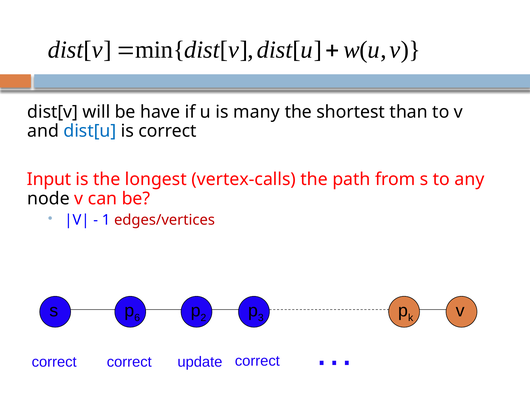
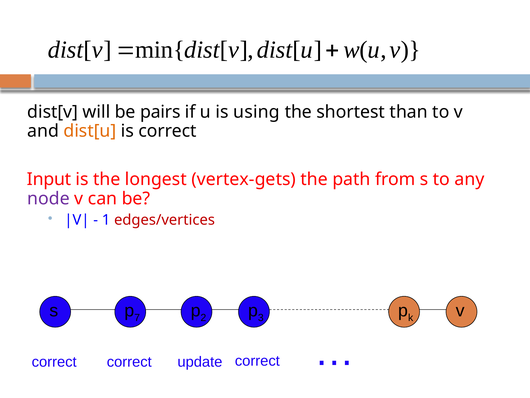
have: have -> pairs
many: many -> using
dist[u colour: blue -> orange
vertex-calls: vertex-calls -> vertex-gets
node colour: black -> purple
6: 6 -> 7
